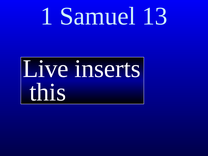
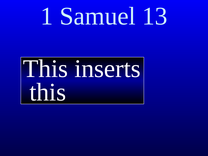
Live at (46, 69): Live -> This
